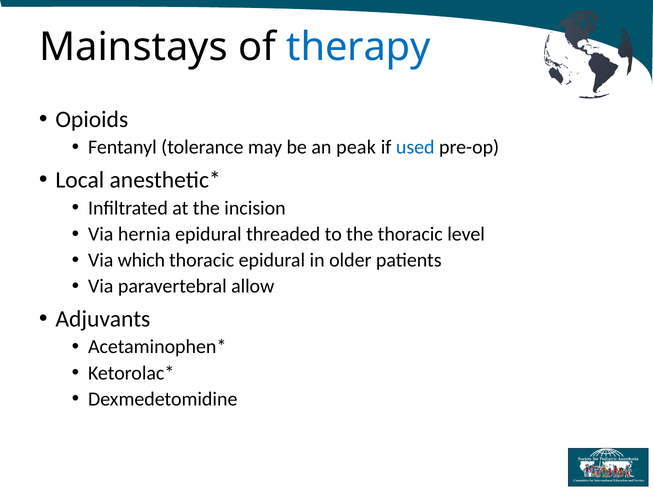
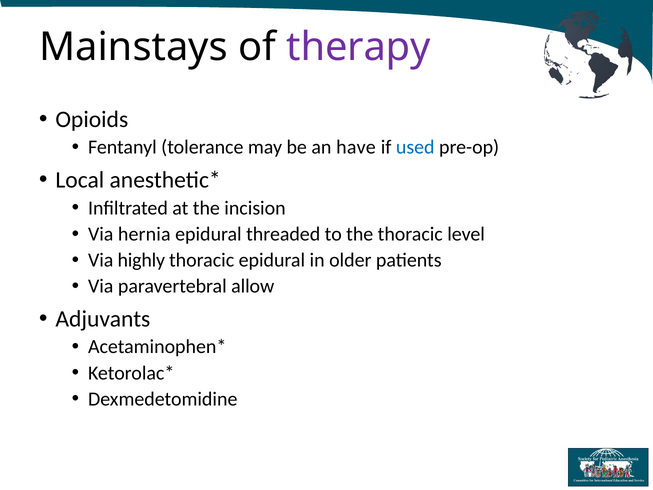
therapy colour: blue -> purple
peak: peak -> have
which: which -> highly
